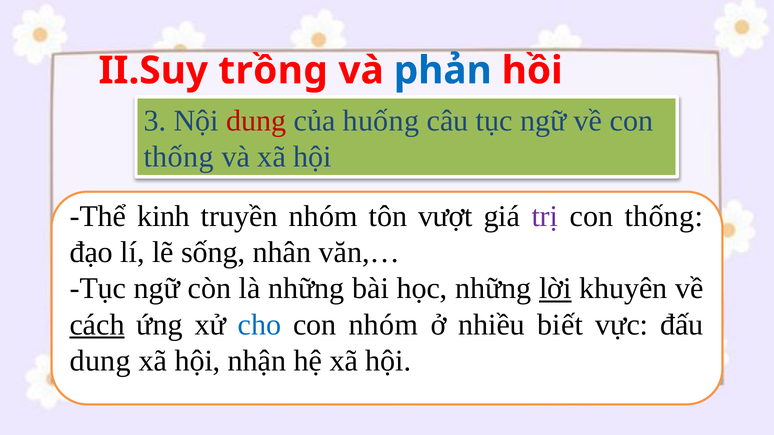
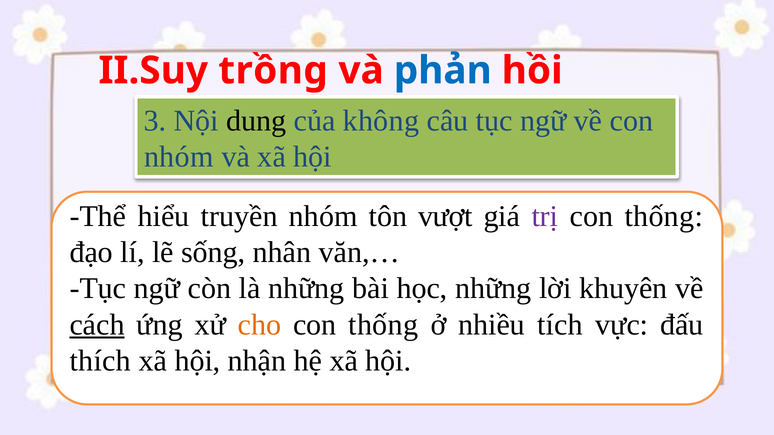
dung at (256, 121) colour: red -> black
huống: huống -> không
thống at (179, 157): thống -> nhóm
kinh: kinh -> hiểu
lời underline: present -> none
cho colour: blue -> orange
nhóm at (383, 325): nhóm -> thống
biết: biết -> tích
dung at (100, 361): dung -> thích
